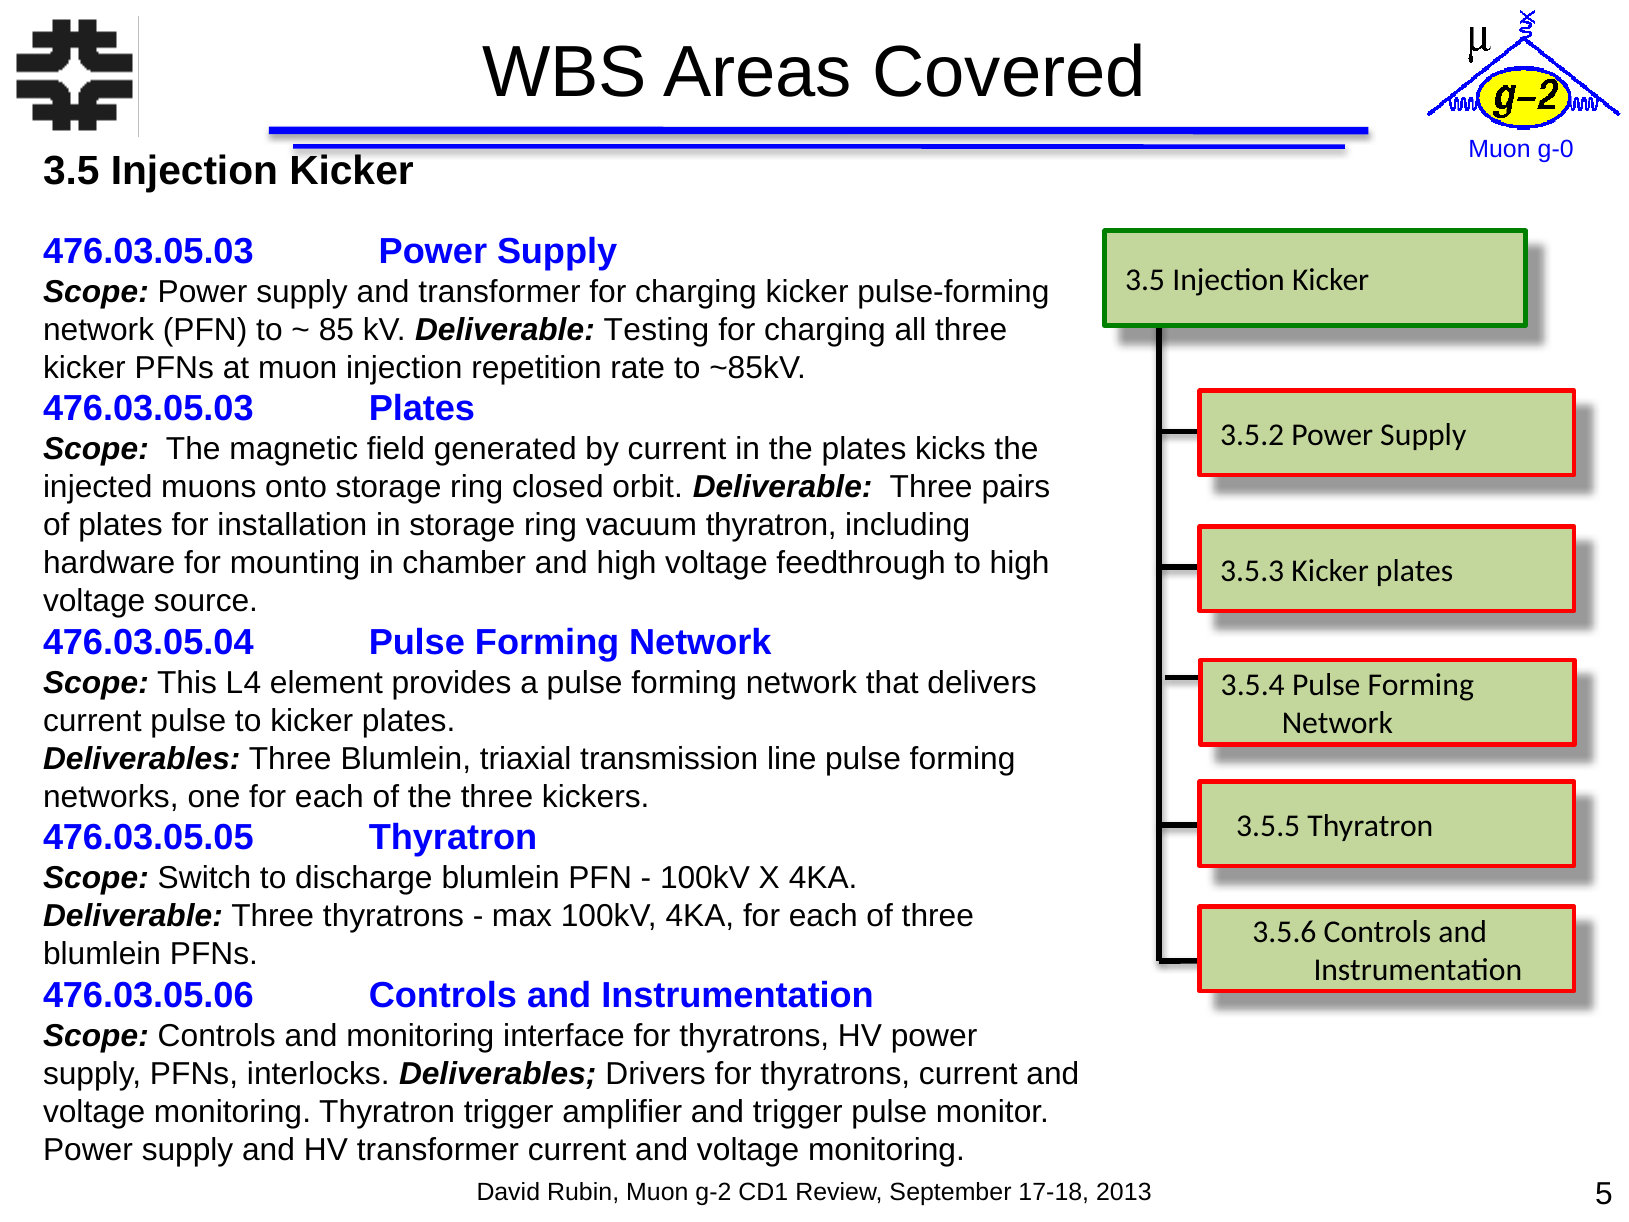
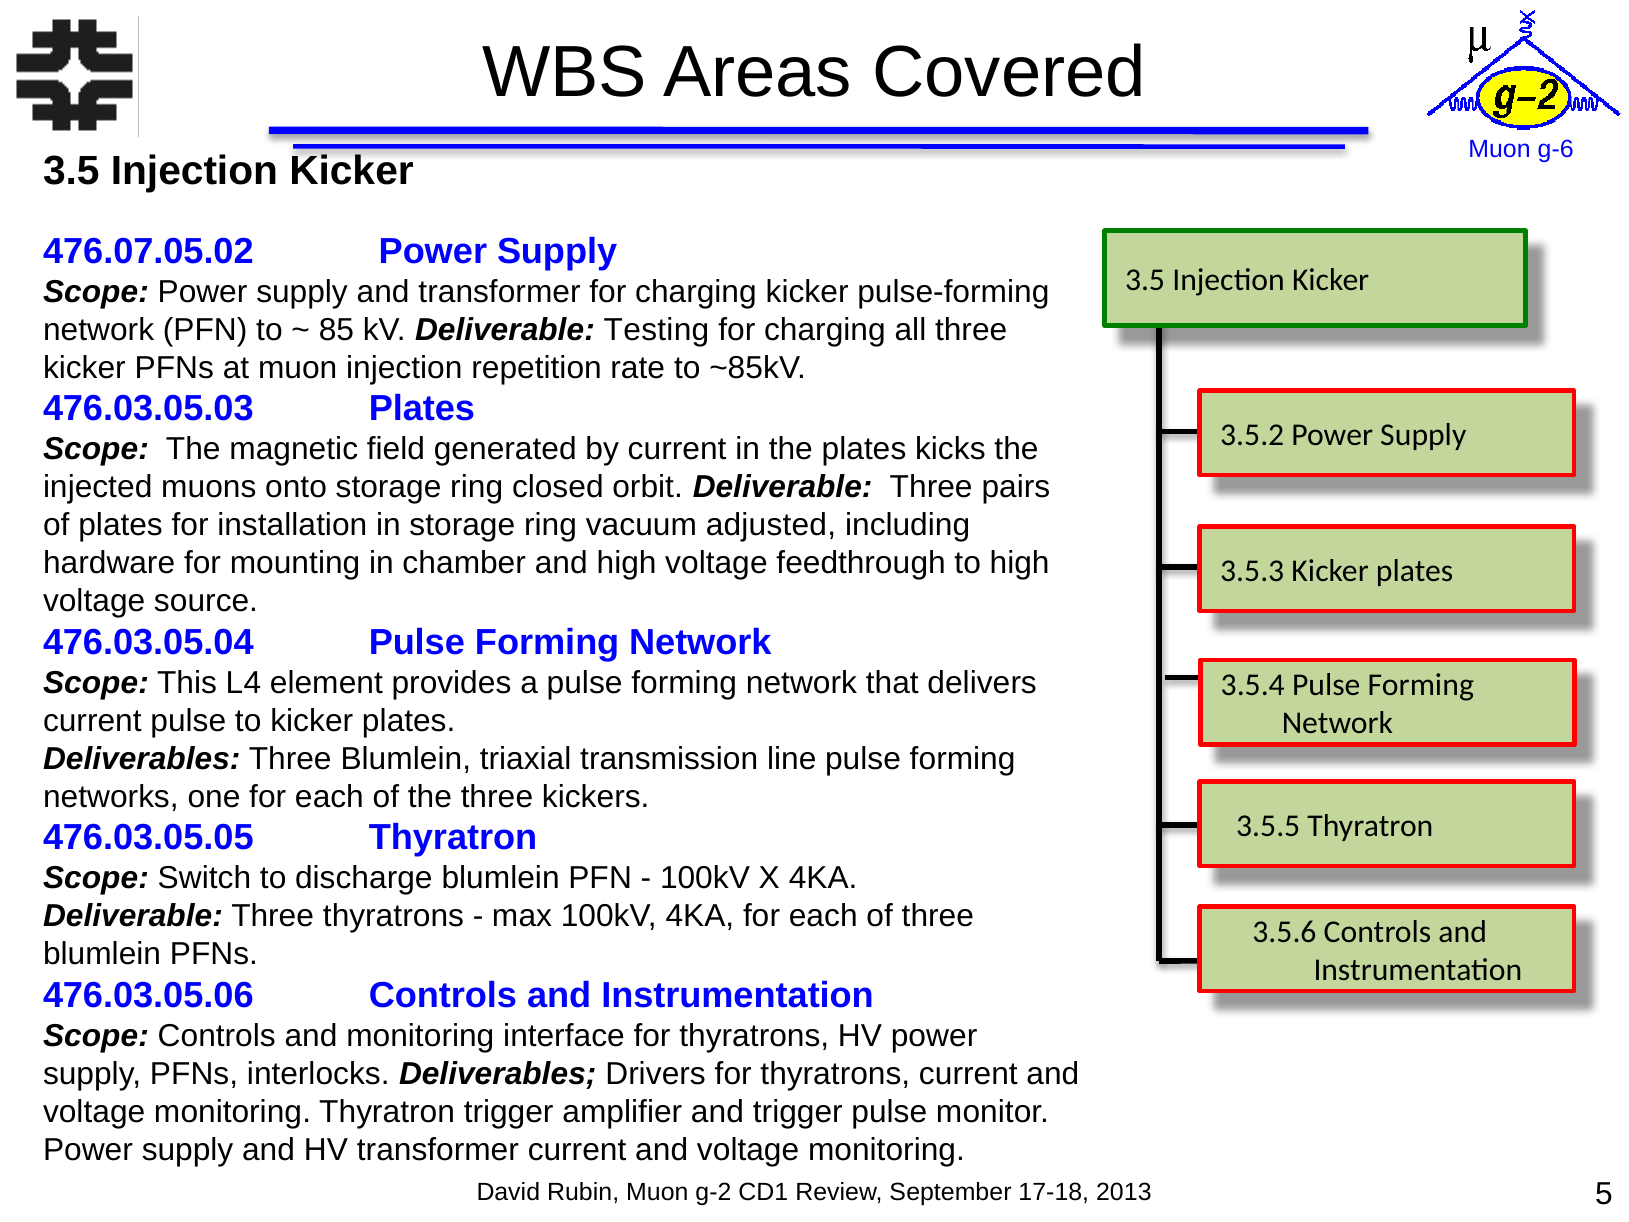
g-0: g-0 -> g-6
476.03.05.03 at (148, 251): 476.03.05.03 -> 476.07.05.02
vacuum thyratron: thyratron -> adjusted
